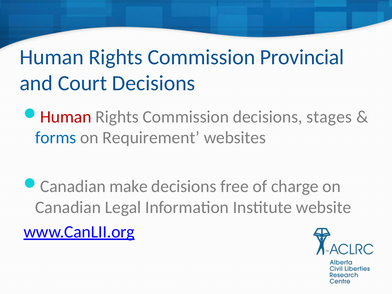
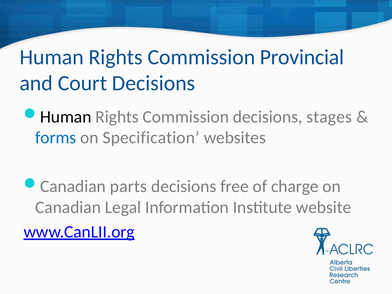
Human at (66, 117) colour: red -> black
Requirement: Requirement -> Specification
make: make -> parts
